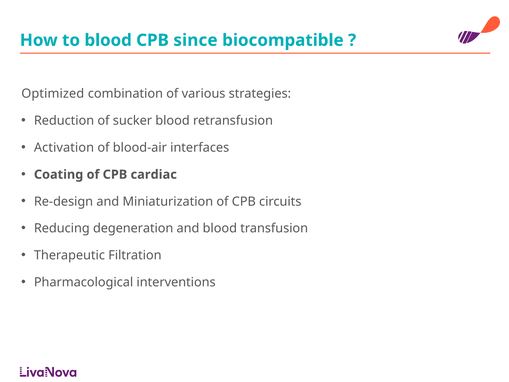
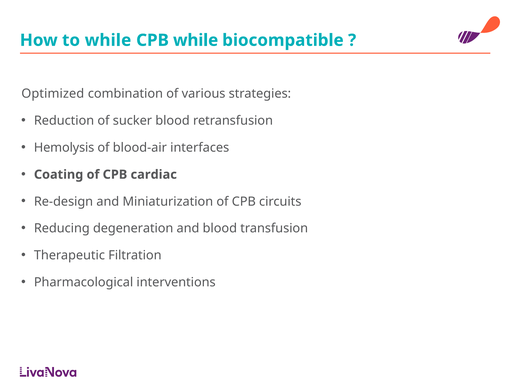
to blood: blood -> while
CPB since: since -> while
Activation: Activation -> Hemolysis
